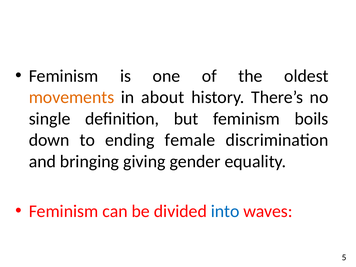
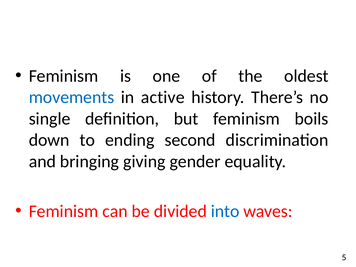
movements colour: orange -> blue
about: about -> active
female: female -> second
